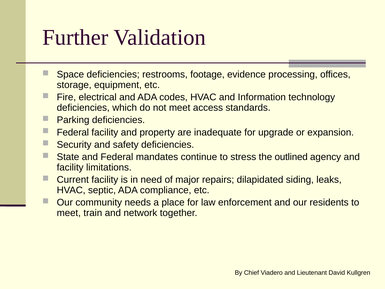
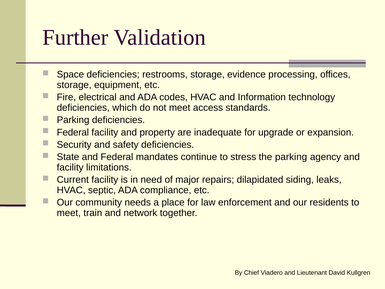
restrooms footage: footage -> storage
the outlined: outlined -> parking
